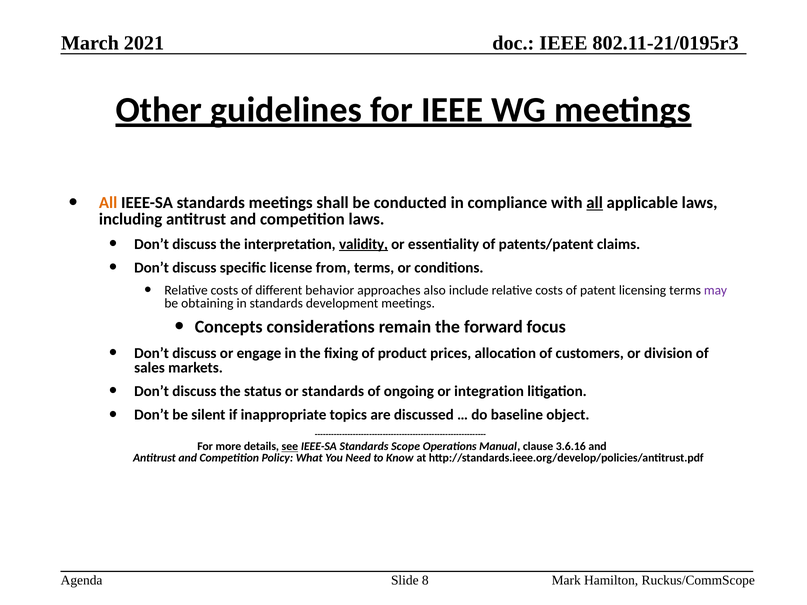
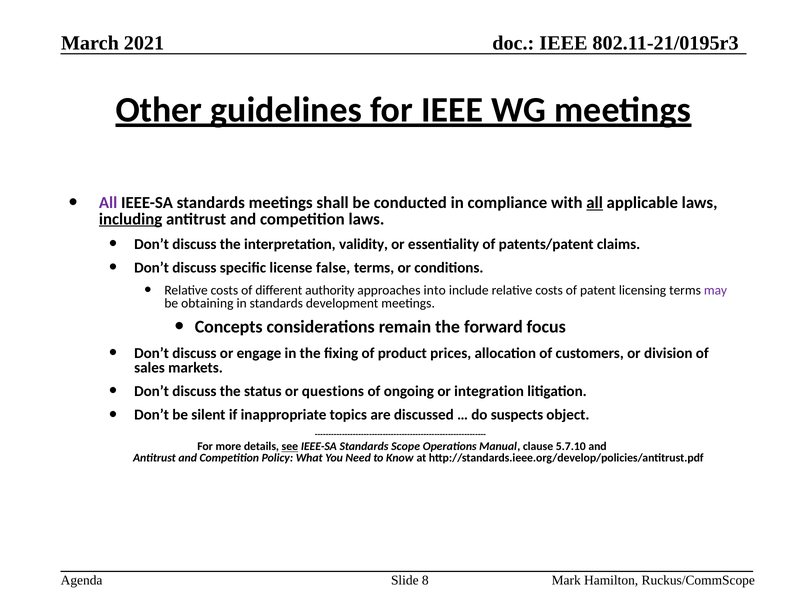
All at (108, 203) colour: orange -> purple
including underline: none -> present
validity underline: present -> none
from: from -> false
behavior: behavior -> authority
also: also -> into
or standards: standards -> questions
baseline: baseline -> suspects
3.6.16: 3.6.16 -> 5.7.10
